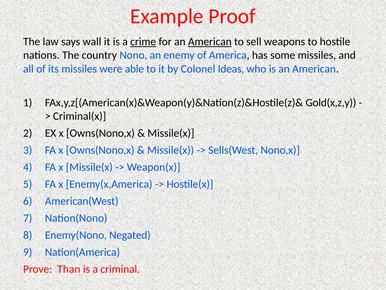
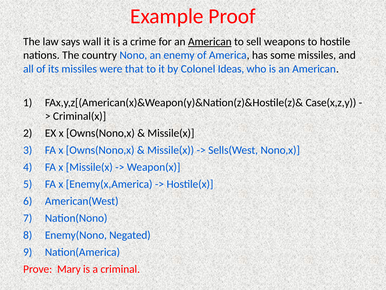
crime underline: present -> none
able: able -> that
Gold(x,z,y: Gold(x,z,y -> Case(x,z,y
Than: Than -> Mary
